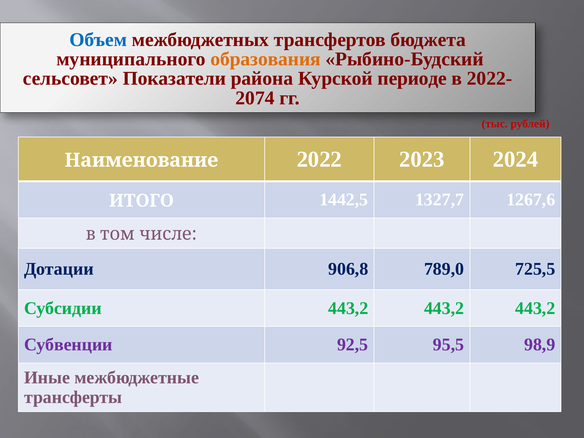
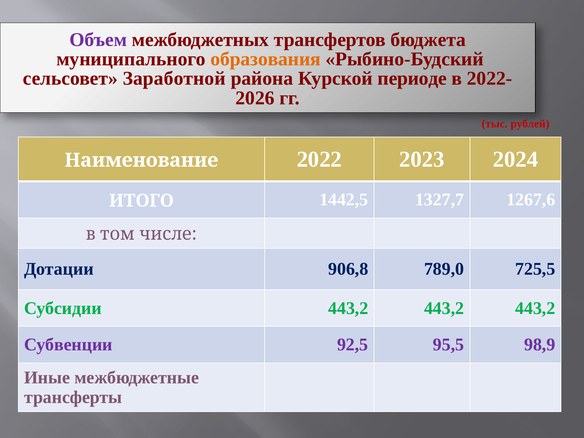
Объем colour: blue -> purple
Показатели: Показатели -> Заработной
2074: 2074 -> 2026
